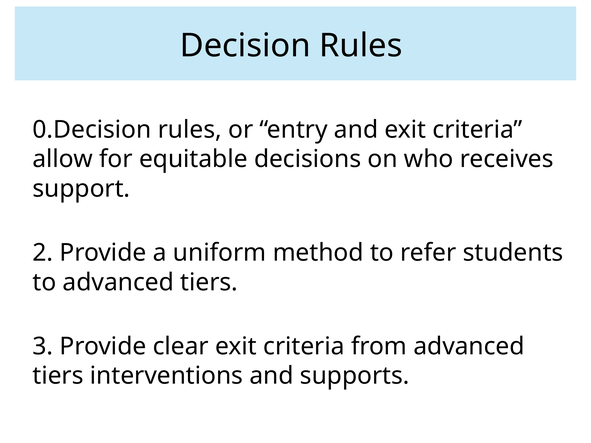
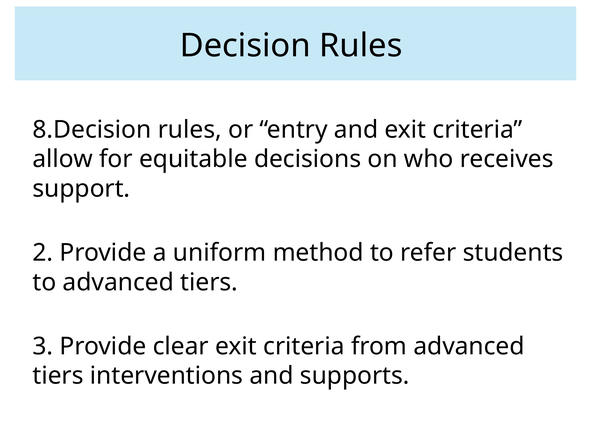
0.Decision: 0.Decision -> 8.Decision
